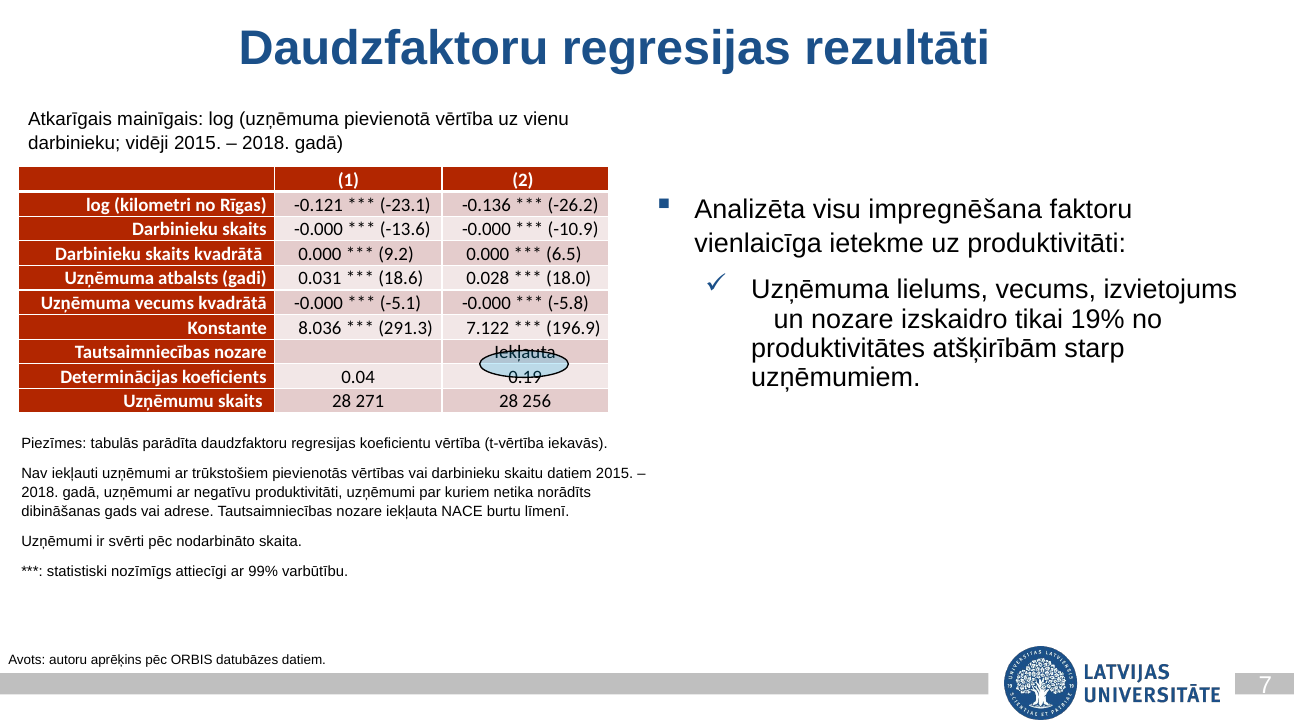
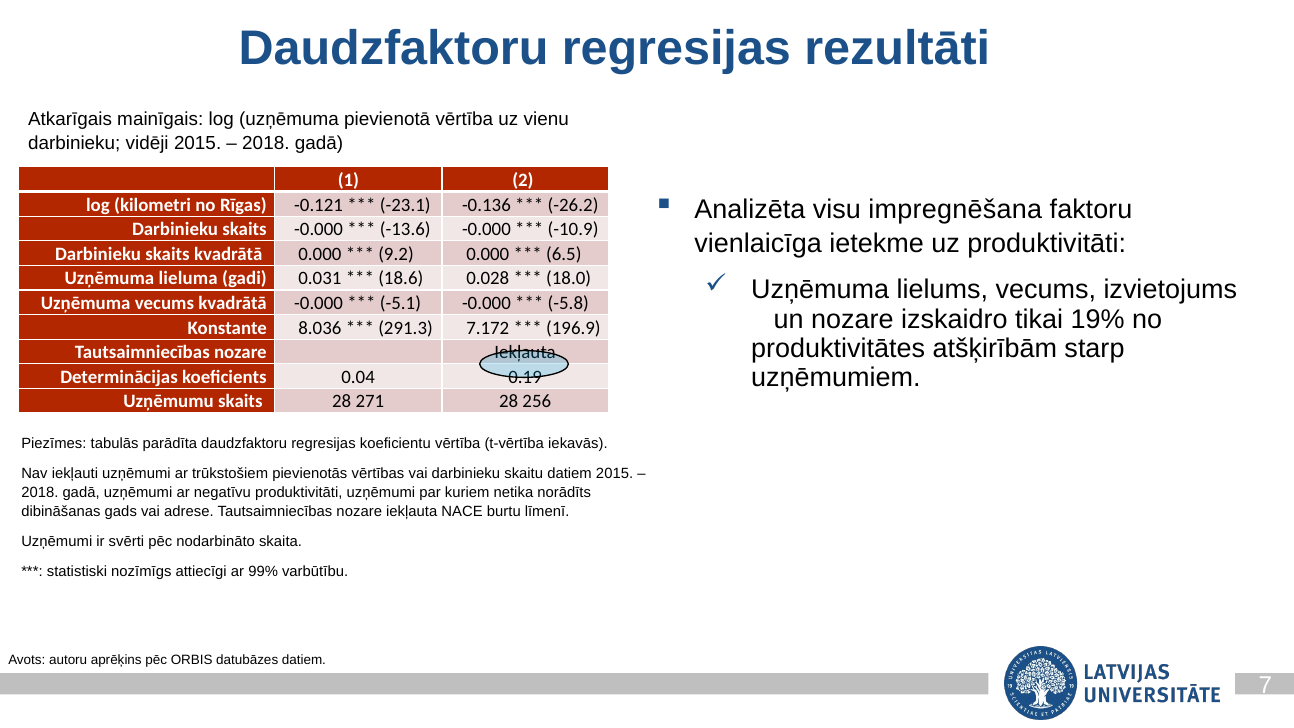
atbalsts: atbalsts -> lieluma
7.122: 7.122 -> 7.172
